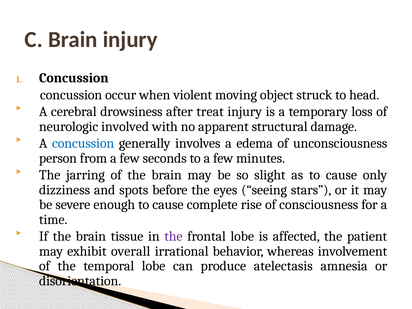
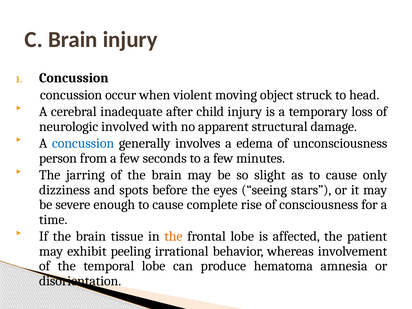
drowsiness: drowsiness -> inadequate
treat: treat -> child
the at (173, 236) colour: purple -> orange
overall: overall -> peeling
atelectasis: atelectasis -> hematoma
